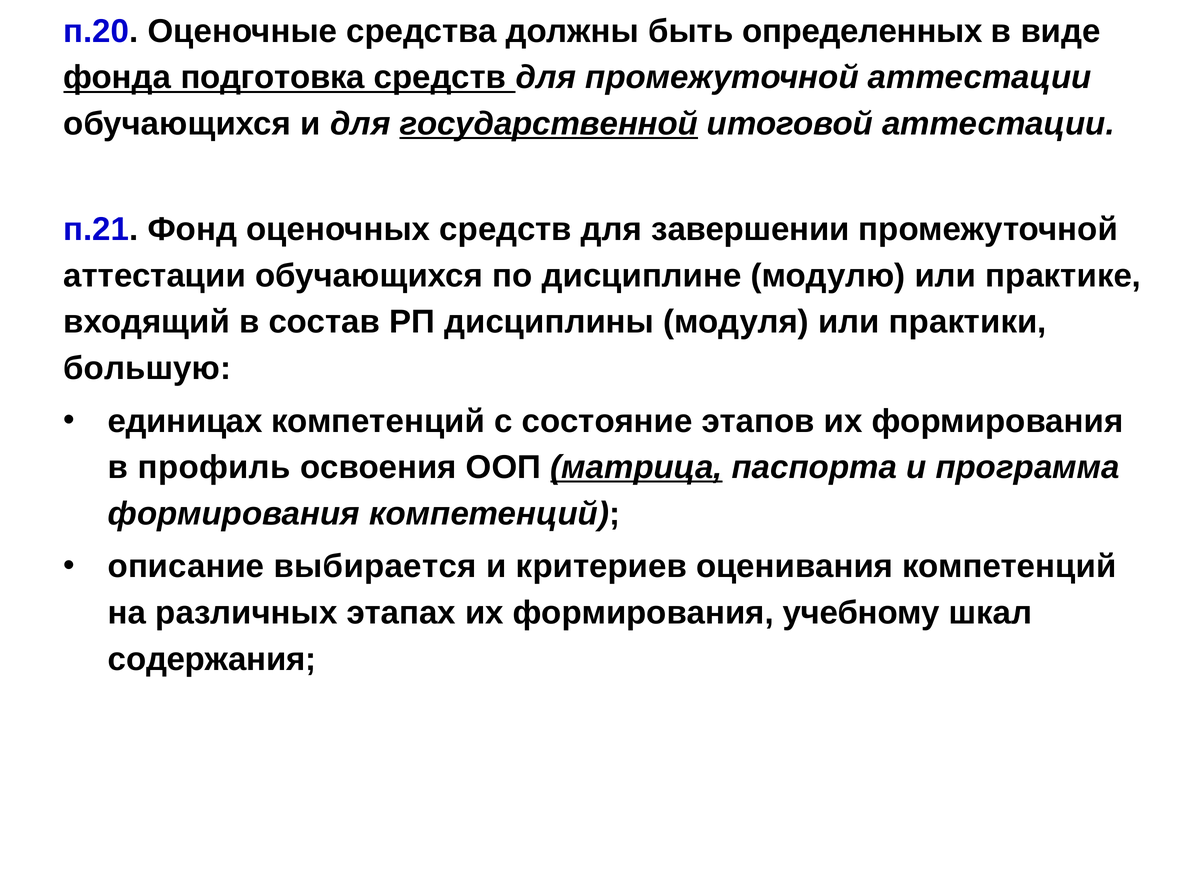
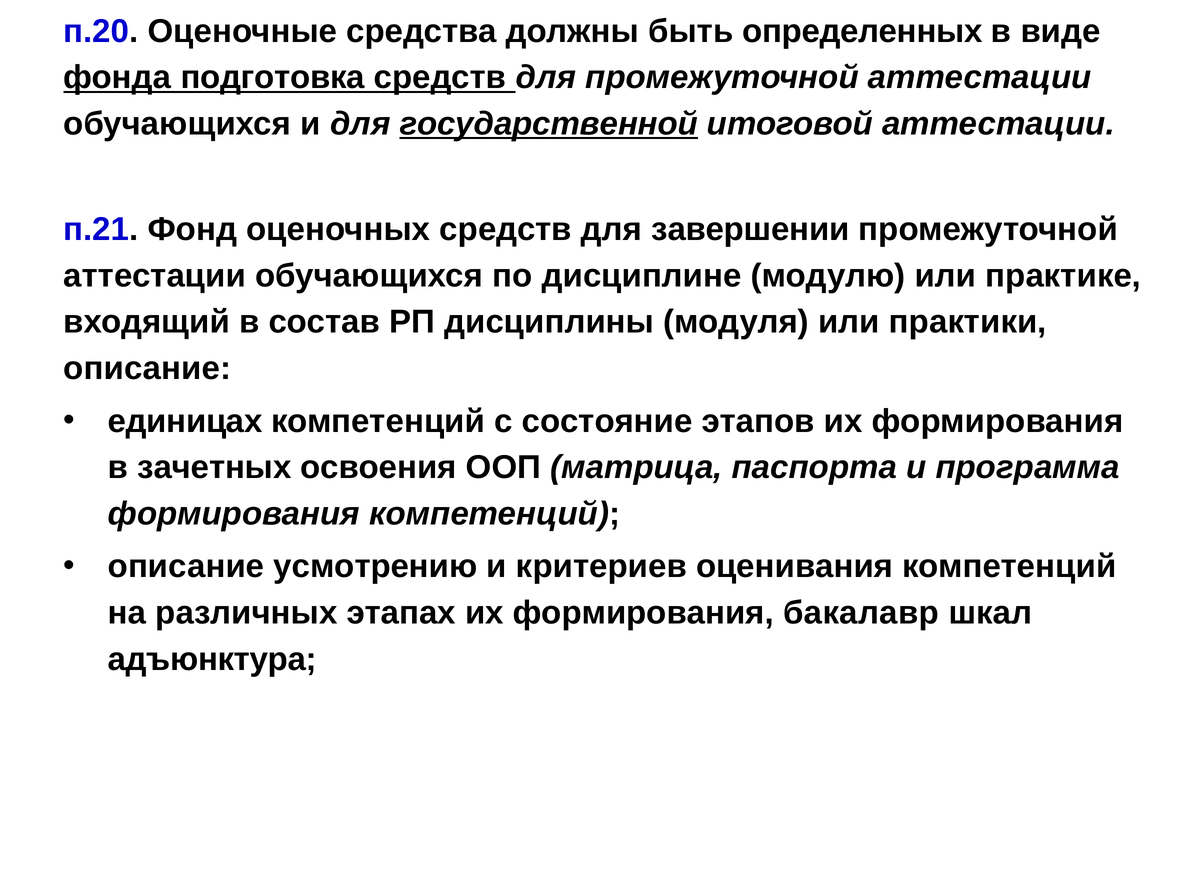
большую at (147, 369): большую -> описание
профиль: профиль -> зачетных
матрица underline: present -> none
выбирается: выбирается -> усмотрению
учебному: учебному -> бакалавр
содержания: содержания -> адъюнктура
